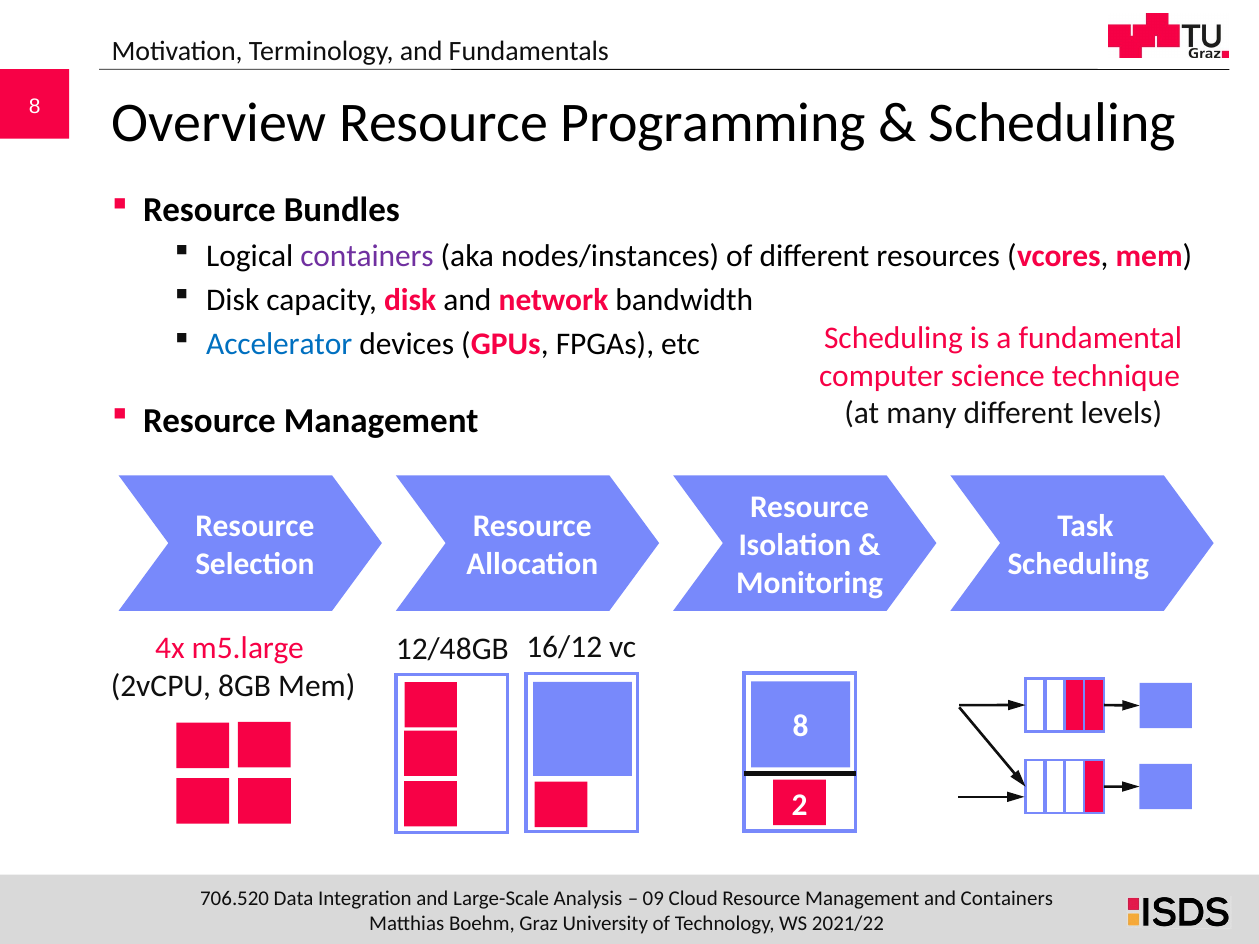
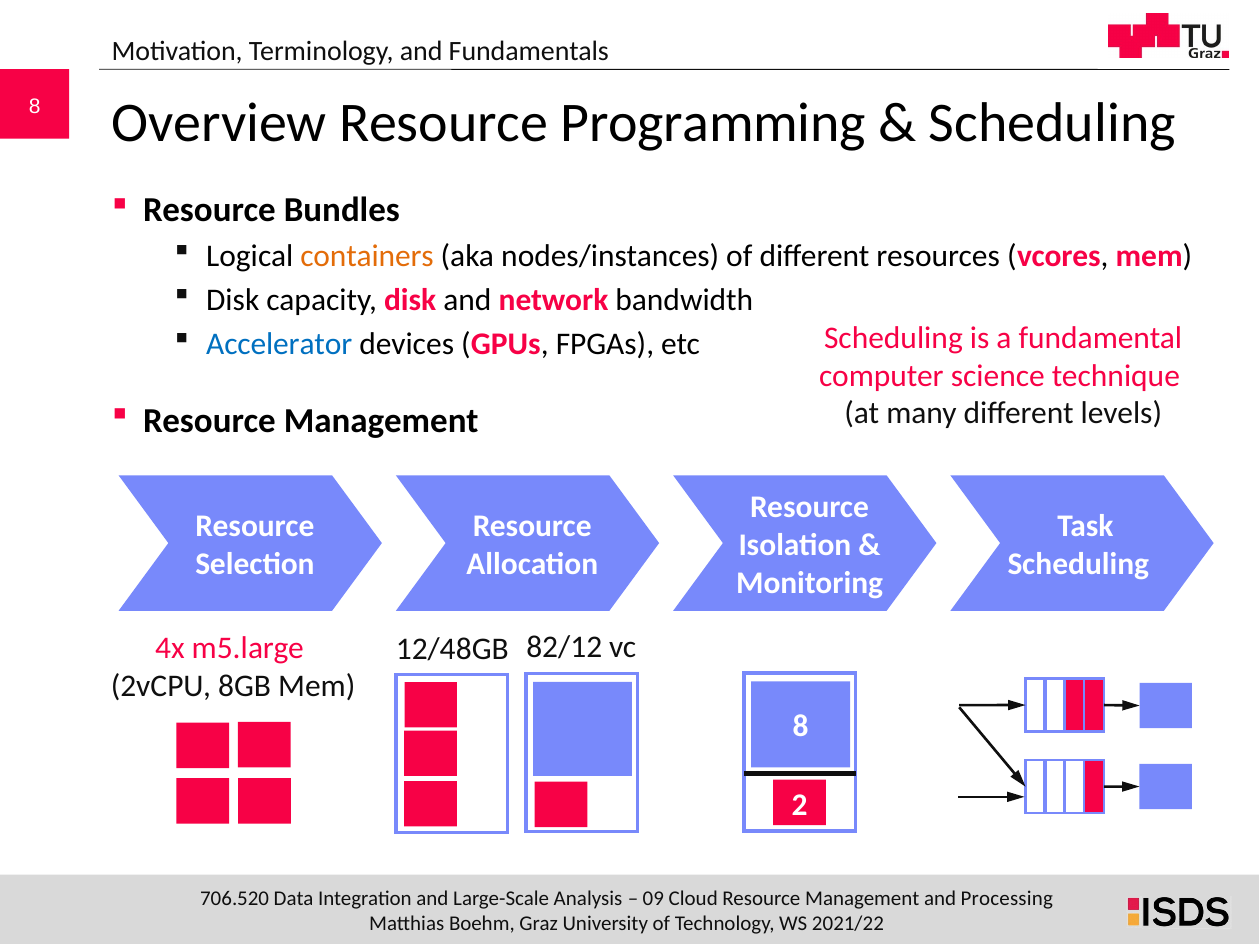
containers at (367, 256) colour: purple -> orange
16/12: 16/12 -> 82/12
and Containers: Containers -> Processing
